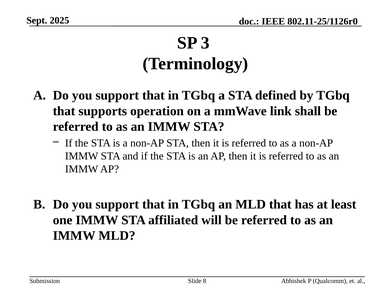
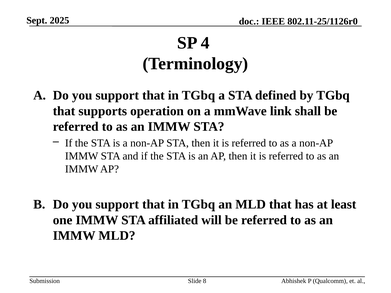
3: 3 -> 4
